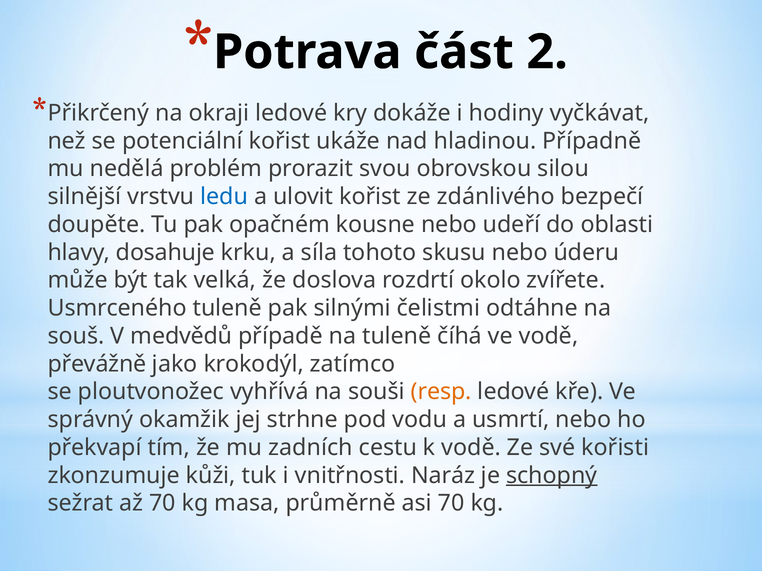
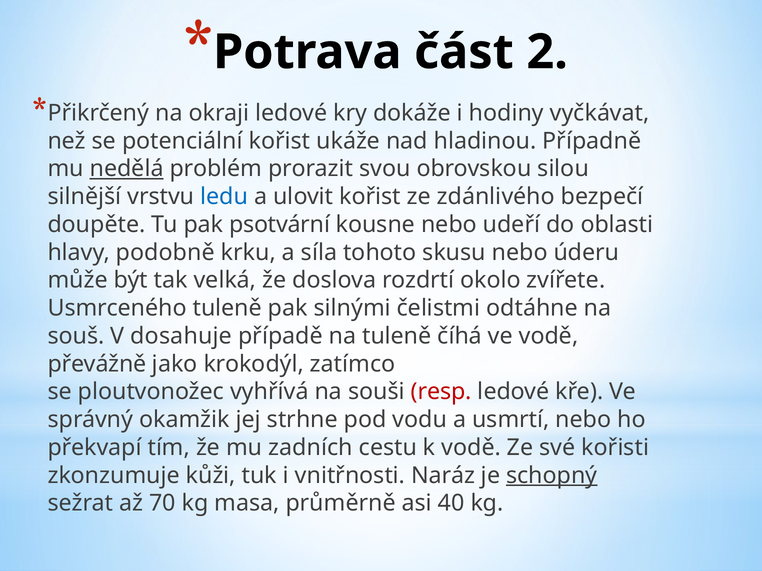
nedělá underline: none -> present
opačném: opačném -> psotvární
dosahuje: dosahuje -> podobně
medvědů: medvědů -> dosahuje
resp colour: orange -> red
asi 70: 70 -> 40
